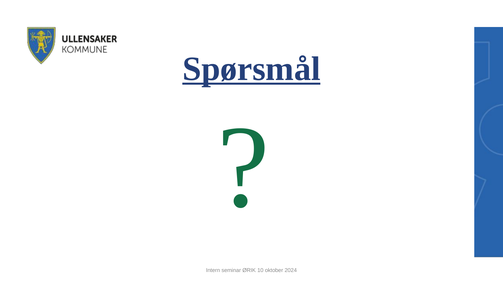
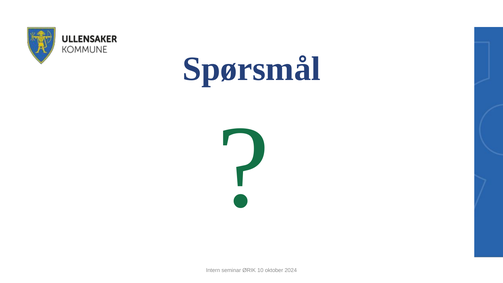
Spørsmål underline: present -> none
